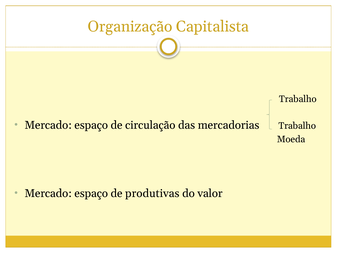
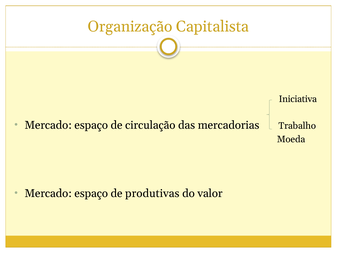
Trabalho at (298, 99): Trabalho -> Iniciativa
